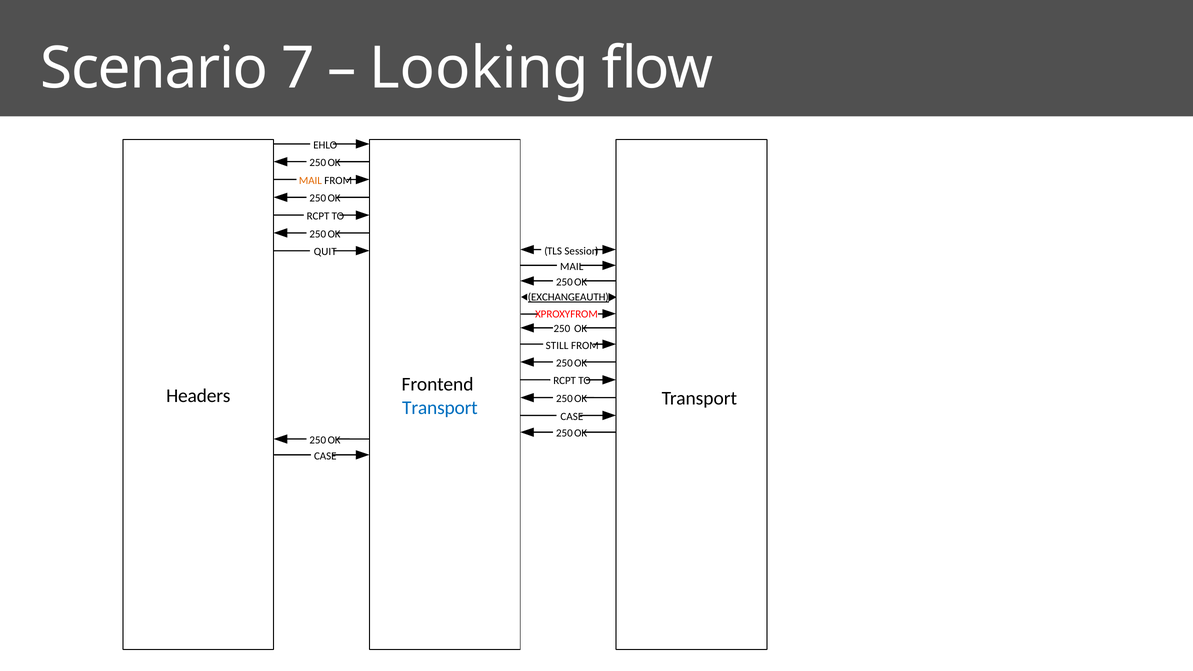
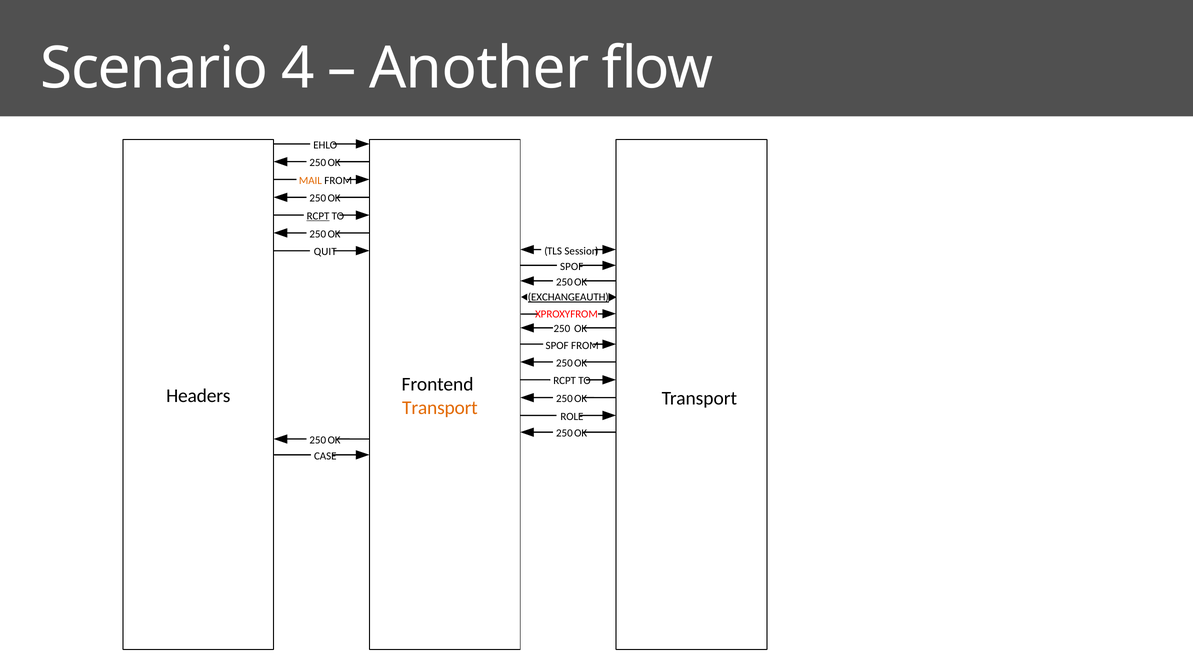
7: 7 -> 4
Looking: Looking -> Another
RCPT at (318, 216) underline: none -> present
MAIL at (572, 266): MAIL -> SPOF
STILL at (557, 346): STILL -> SPOF
Transport at (440, 408) colour: blue -> orange
CASE at (572, 416): CASE -> ROLE
